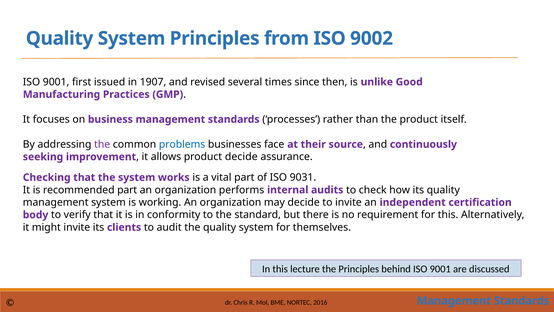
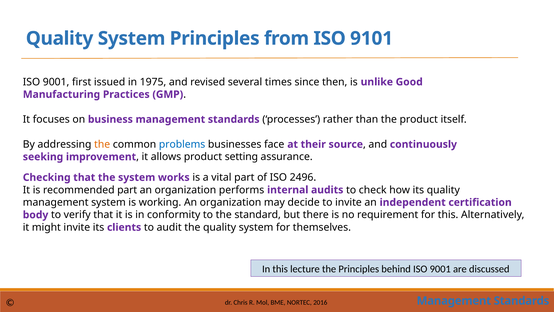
9002: 9002 -> 9101
1907: 1907 -> 1975
the at (102, 144) colour: purple -> orange
product decide: decide -> setting
9031: 9031 -> 2496
